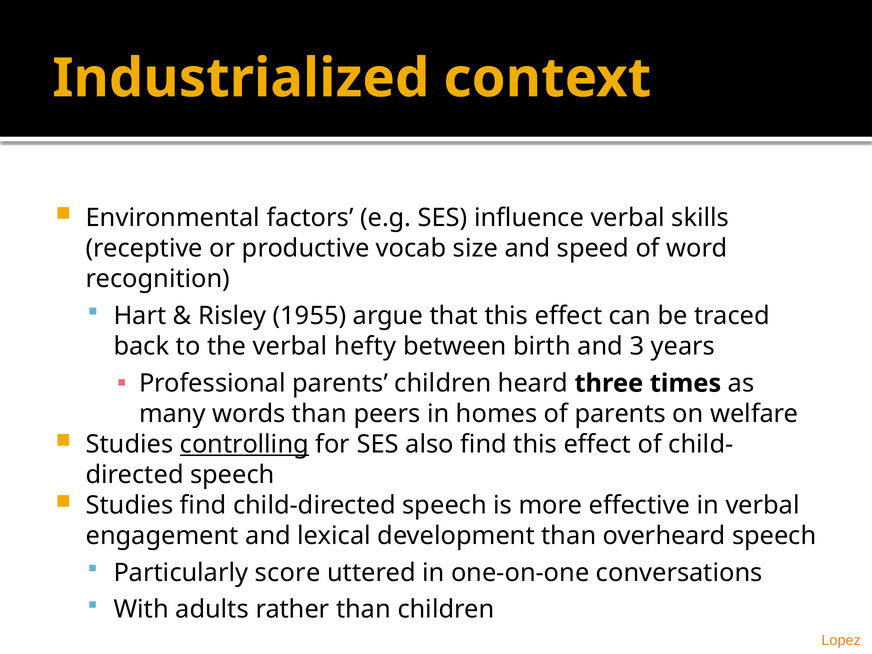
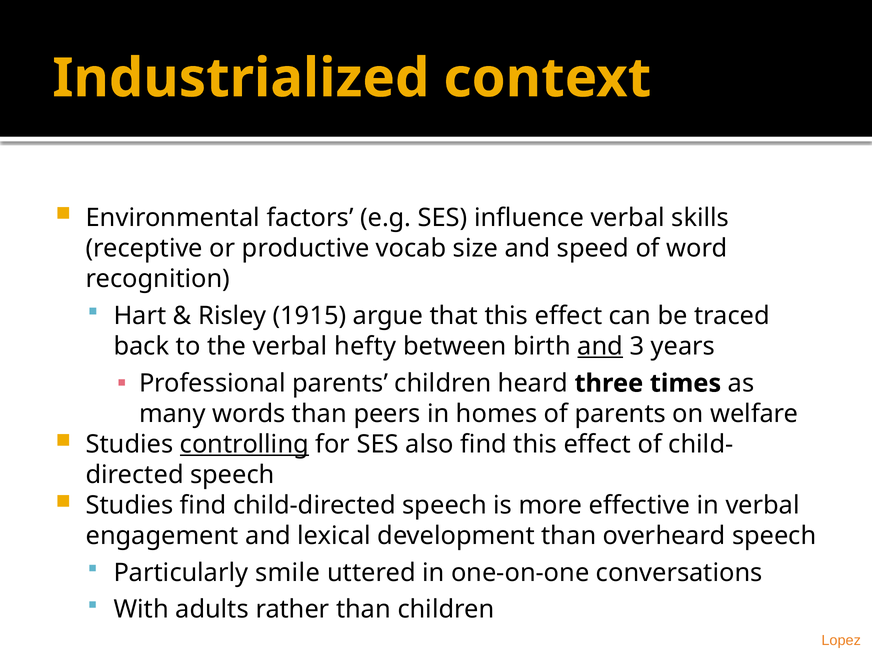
1955: 1955 -> 1915
and at (600, 346) underline: none -> present
score: score -> smile
